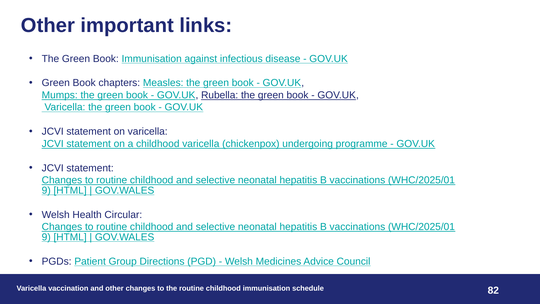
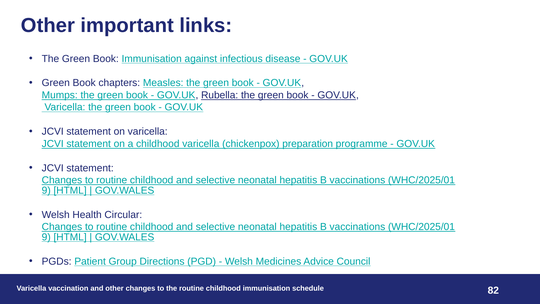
undergoing: undergoing -> preparation
